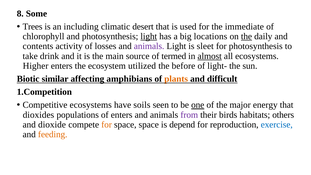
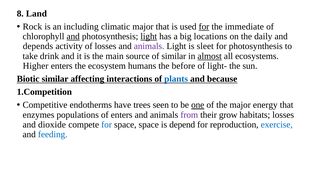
Some: Some -> Land
Trees: Trees -> Rock
climatic desert: desert -> major
for at (204, 27) underline: none -> present
and at (73, 36) underline: none -> present
the at (246, 36) underline: present -> none
contents: contents -> depends
of termed: termed -> similar
utilized: utilized -> humans
amphibians: amphibians -> interactions
plants colour: orange -> blue
difficult: difficult -> because
Competitive ecosystems: ecosystems -> endotherms
soils: soils -> trees
dioxides: dioxides -> enzymes
birds: birds -> grow
habitats others: others -> losses
for at (107, 125) colour: orange -> blue
feeding colour: orange -> blue
